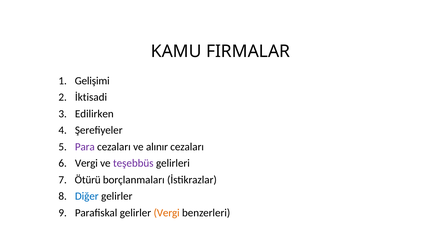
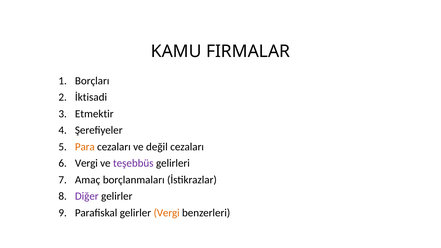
Gelişimi: Gelişimi -> Borçları
Edilirken: Edilirken -> Etmektir
Para colour: purple -> orange
alınır: alınır -> değil
Ötürü: Ötürü -> Amaç
Diğer colour: blue -> purple
